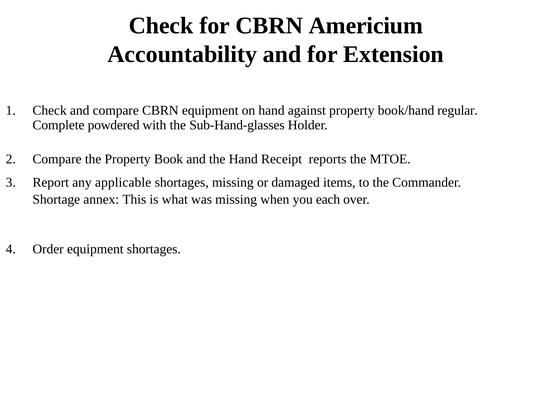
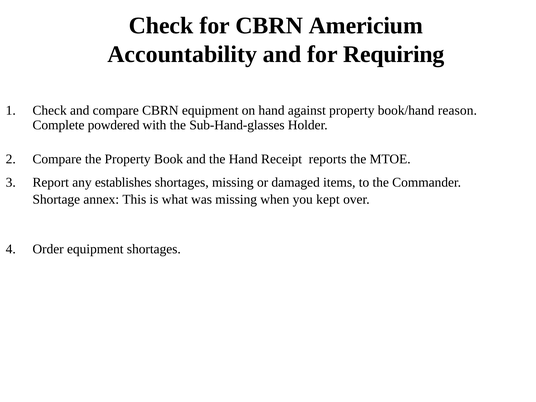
Extension: Extension -> Requiring
regular: regular -> reason
applicable: applicable -> establishes
each: each -> kept
